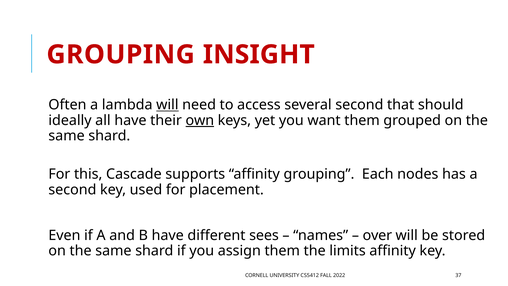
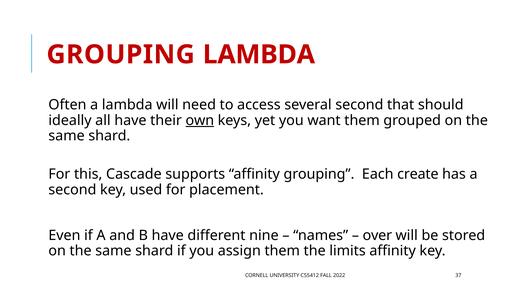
GROUPING INSIGHT: INSIGHT -> LAMBDA
will at (167, 105) underline: present -> none
nodes: nodes -> create
sees: sees -> nine
